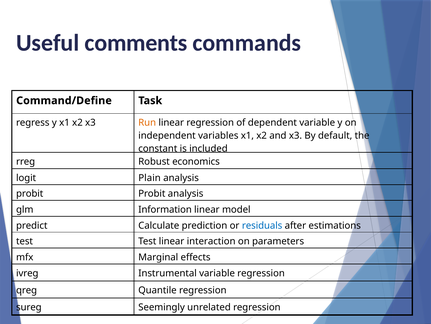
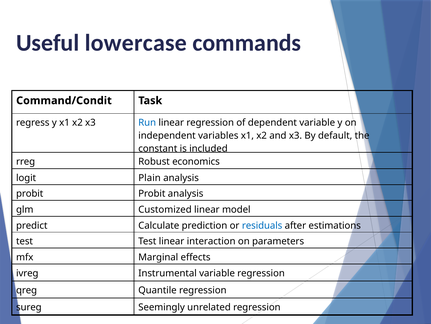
comments: comments -> lowercase
Command/Define: Command/Define -> Command/Condit
Run colour: orange -> blue
Information: Information -> Customized
